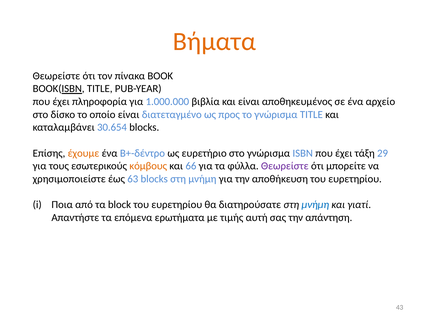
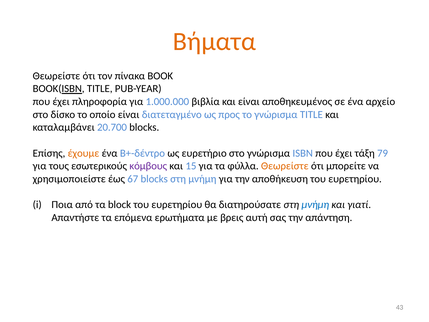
30.654: 30.654 -> 20.700
29: 29 -> 79
κόμβους colour: orange -> purple
66: 66 -> 15
Θεωρείστε at (285, 166) colour: purple -> orange
63: 63 -> 67
τιμής: τιμής -> βρεις
